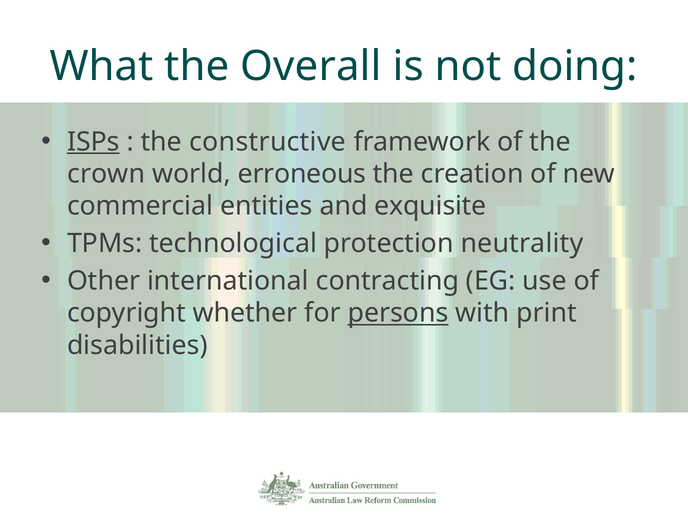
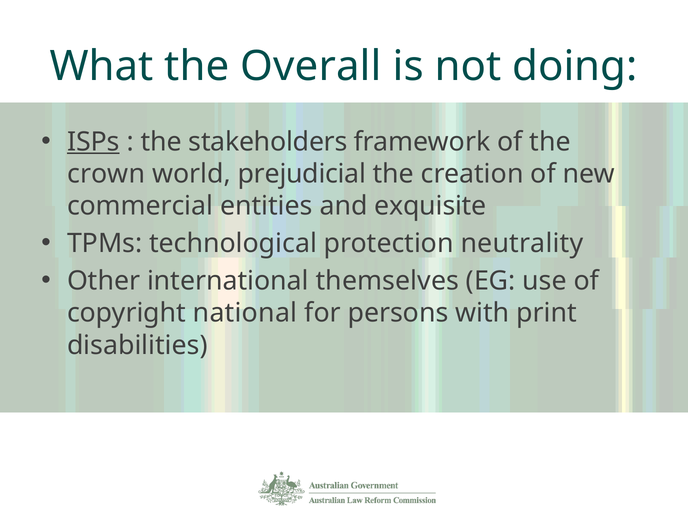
constructive: constructive -> stakeholders
erroneous: erroneous -> prejudicial
contracting: contracting -> themselves
whether: whether -> national
persons underline: present -> none
